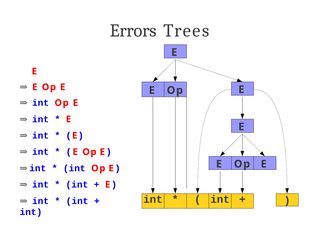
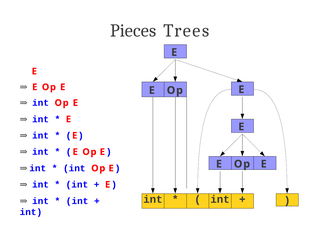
Errors: Errors -> Pieces
